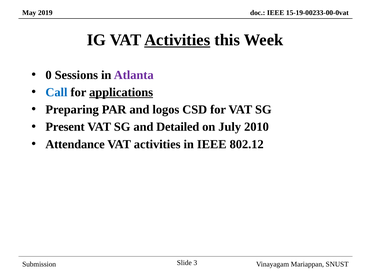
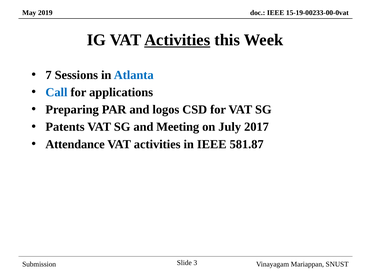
0: 0 -> 7
Atlanta colour: purple -> blue
applications underline: present -> none
Present: Present -> Patents
Detailed: Detailed -> Meeting
2010: 2010 -> 2017
802.12: 802.12 -> 581.87
